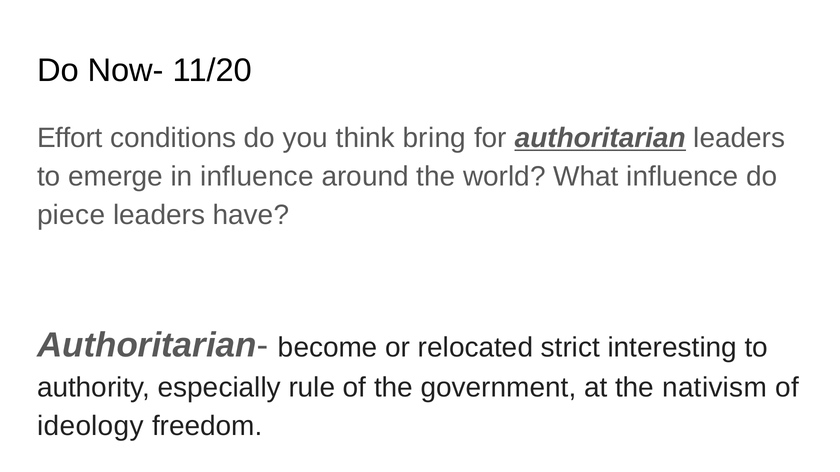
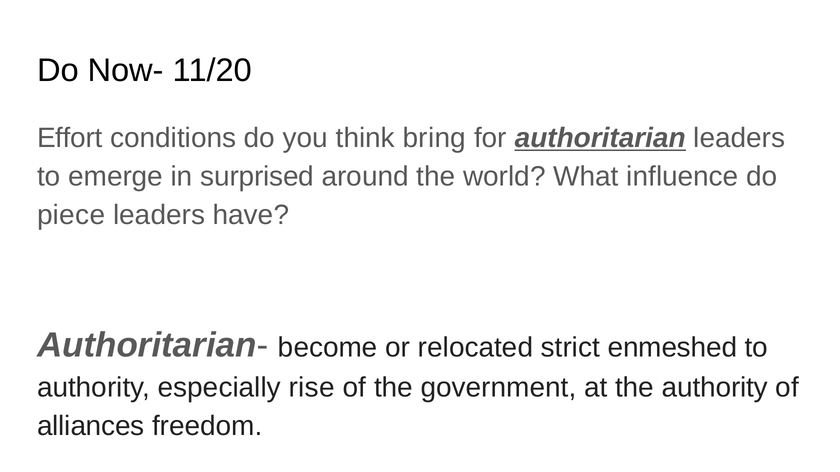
in influence: influence -> surprised
interesting: interesting -> enmeshed
rule: rule -> rise
the nativism: nativism -> authority
ideology: ideology -> alliances
